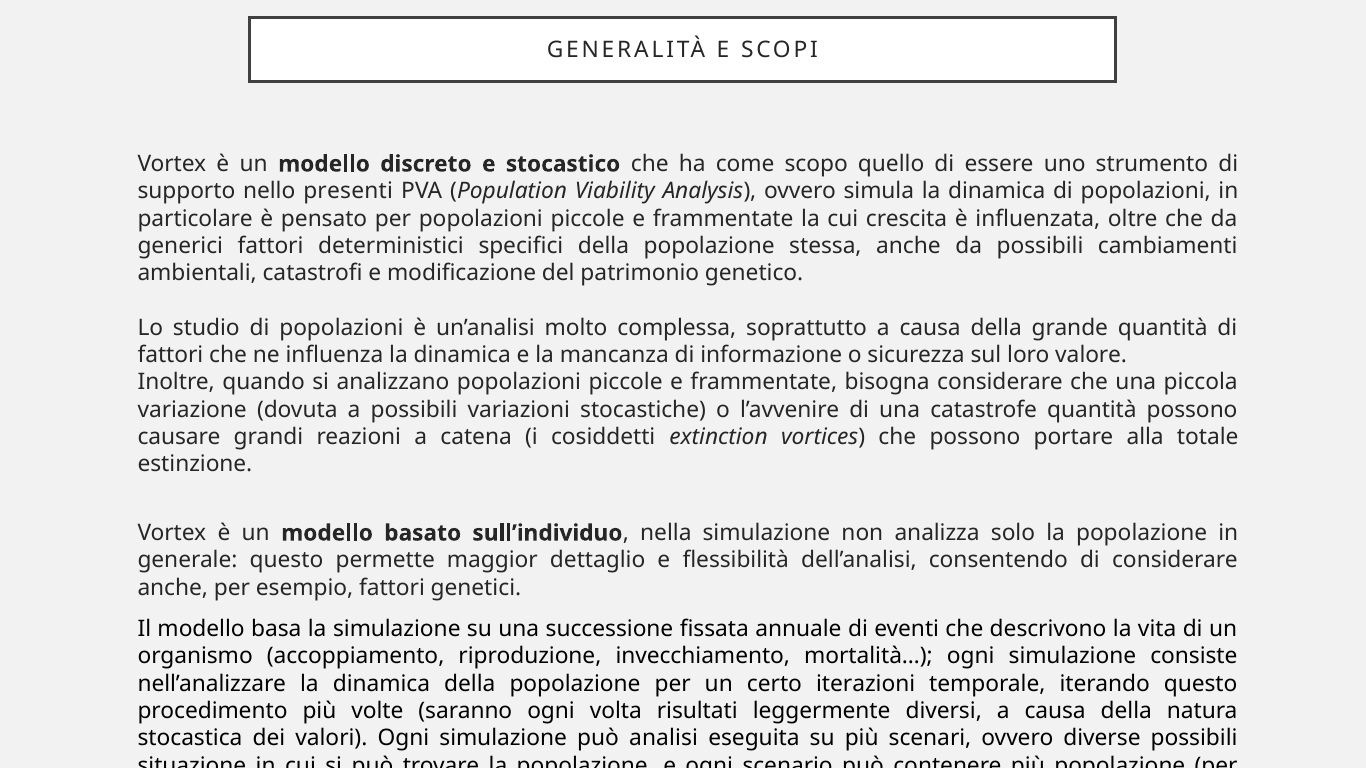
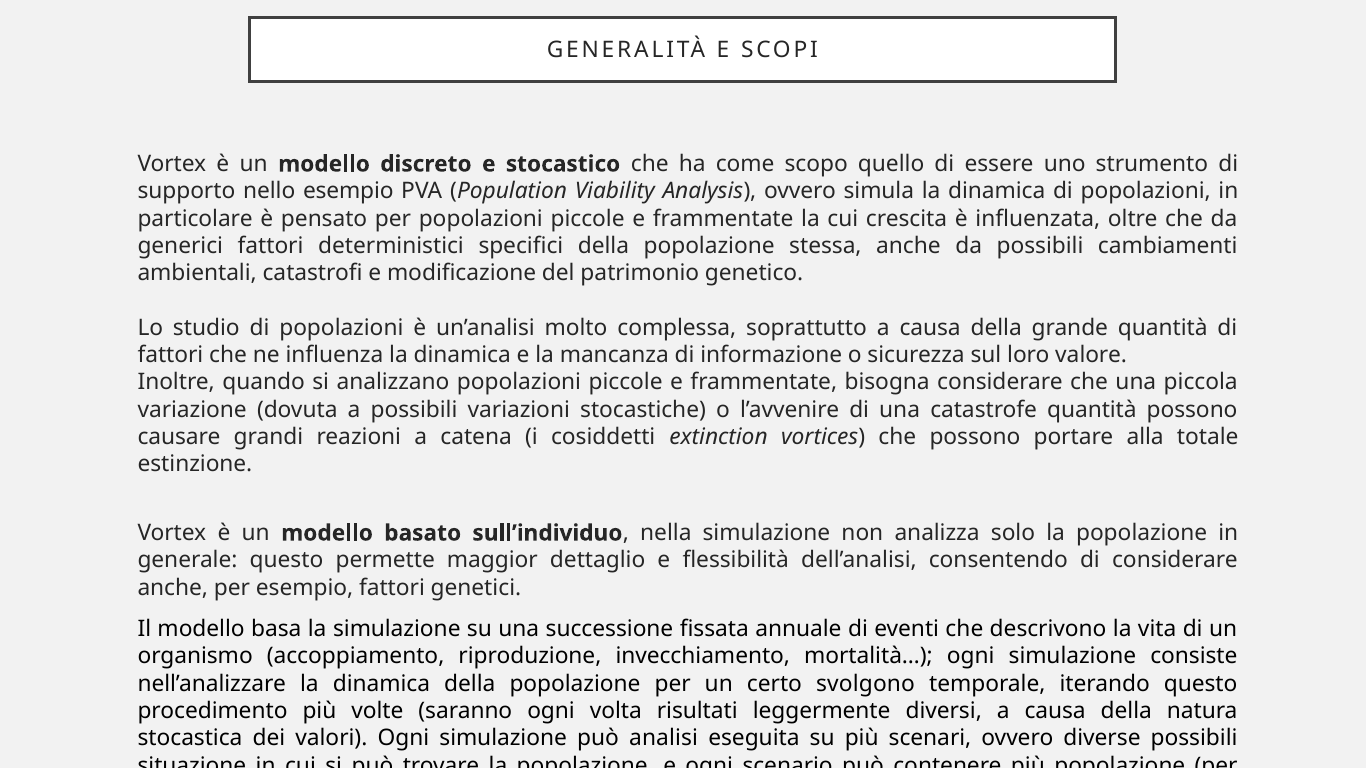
nello presenti: presenti -> esempio
iterazioni: iterazioni -> svolgono
